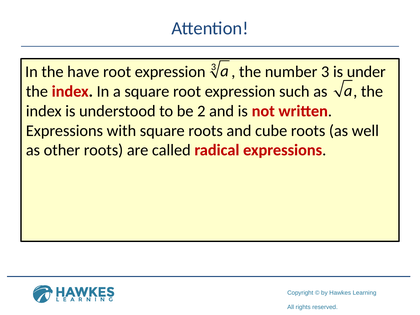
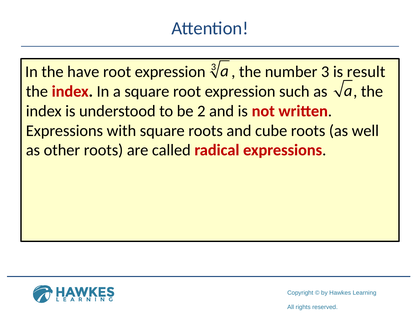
under: under -> result
